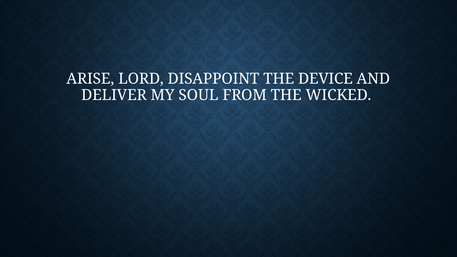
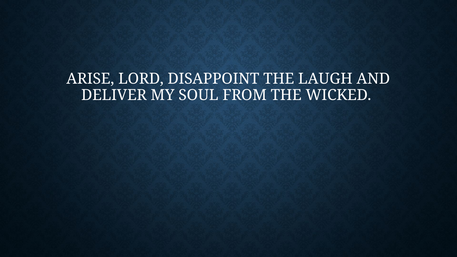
DEVICE: DEVICE -> LAUGH
